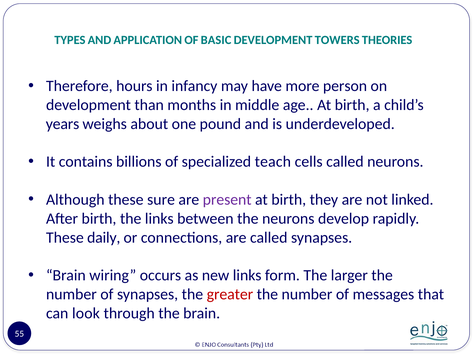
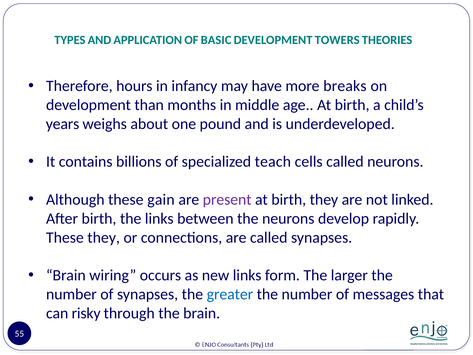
person: person -> breaks
sure: sure -> gain
These daily: daily -> they
greater colour: red -> blue
look: look -> risky
